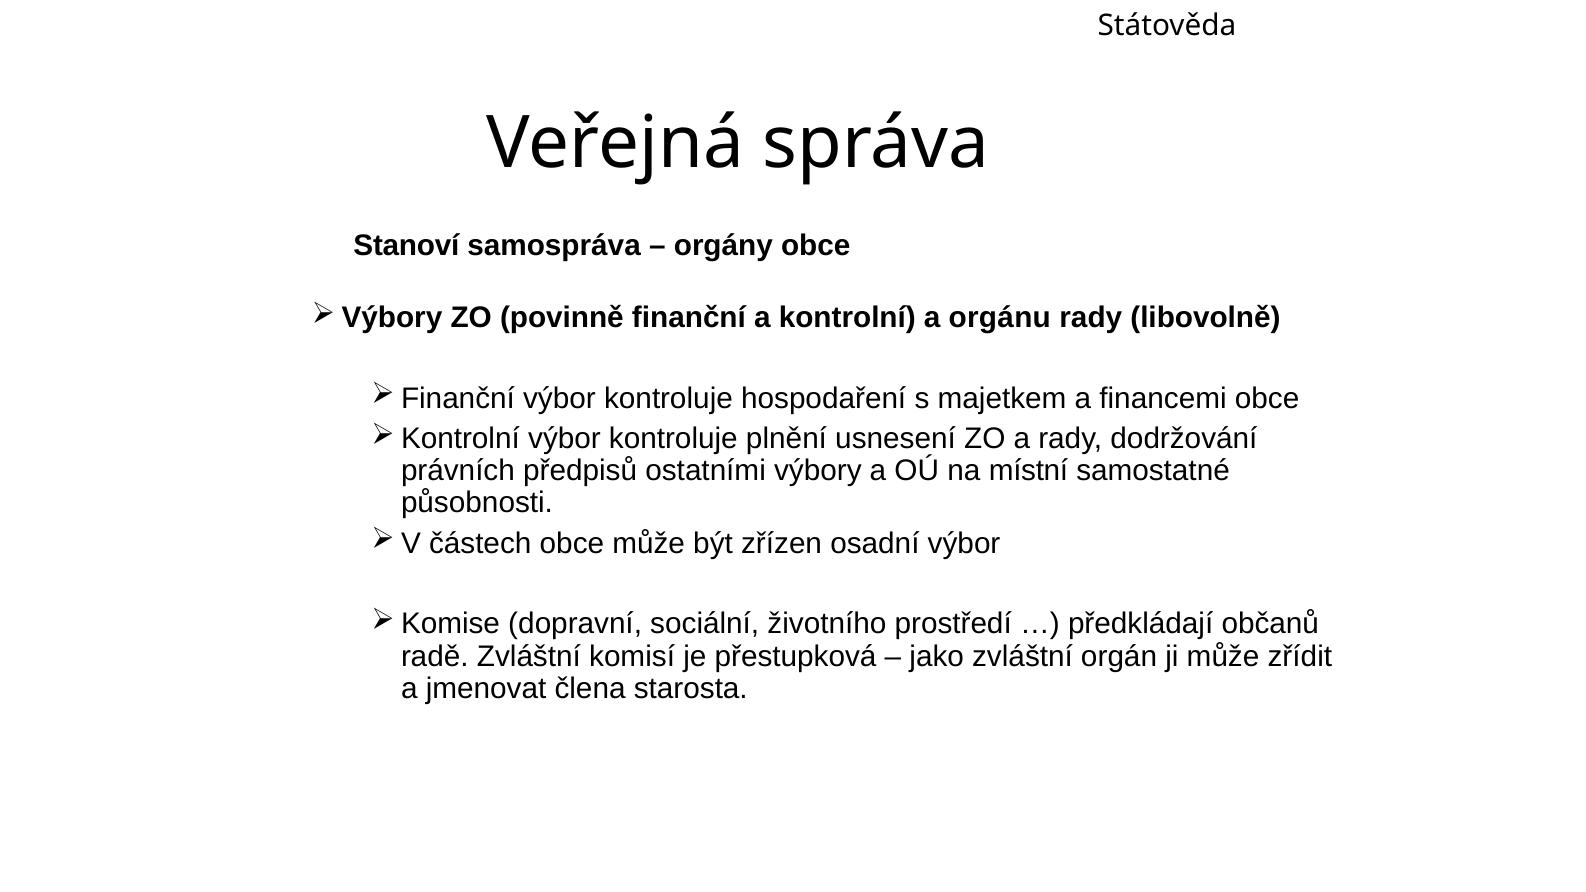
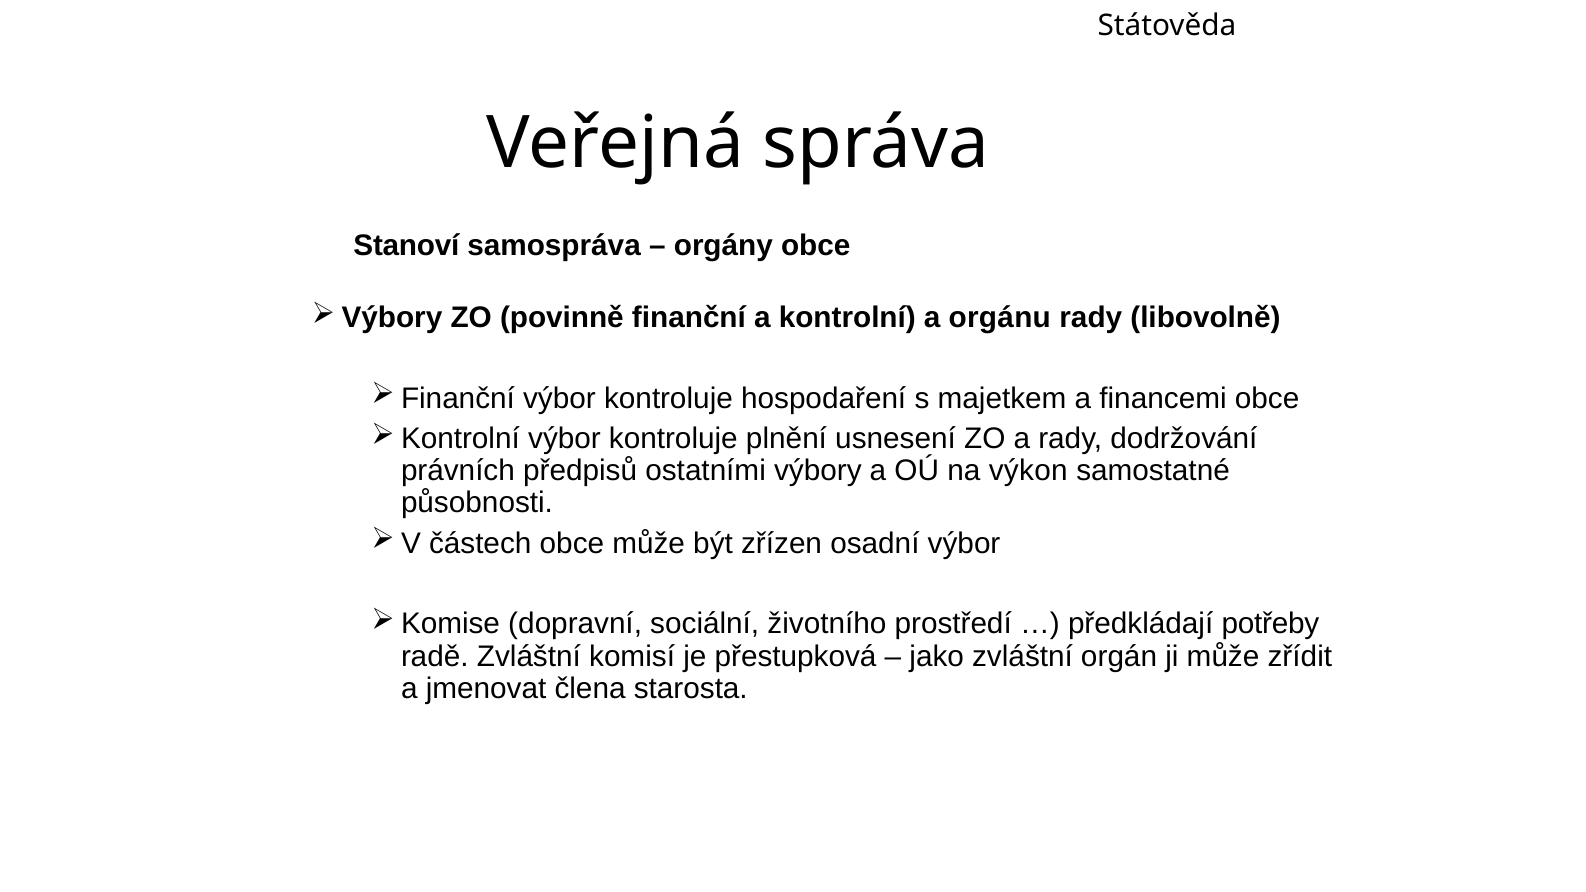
místní: místní -> výkon
občanů: občanů -> potřeby
